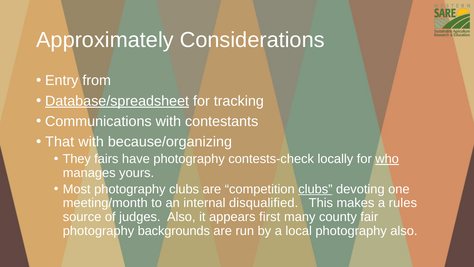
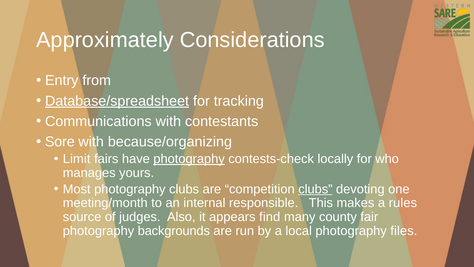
That: That -> Sore
They: They -> Limit
photography at (189, 159) underline: none -> present
who underline: present -> none
disqualified: disqualified -> responsible
first: first -> find
photography also: also -> files
